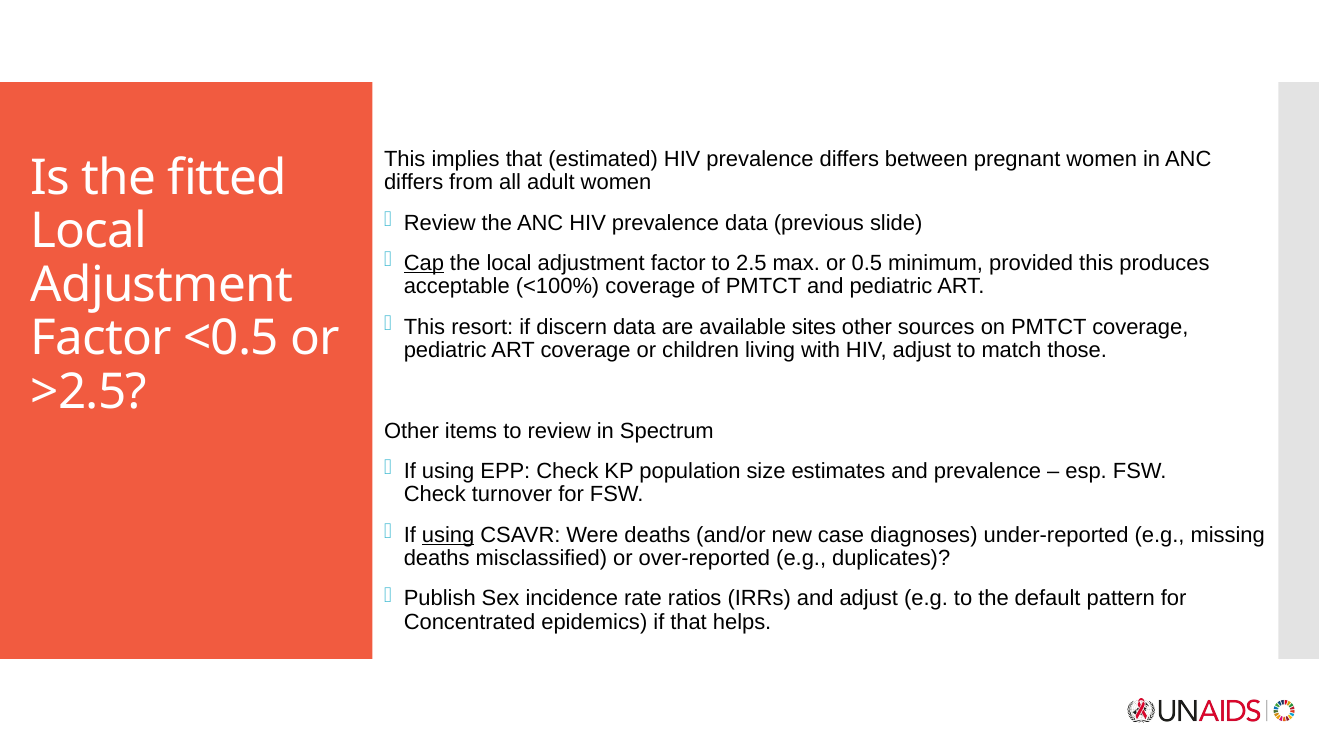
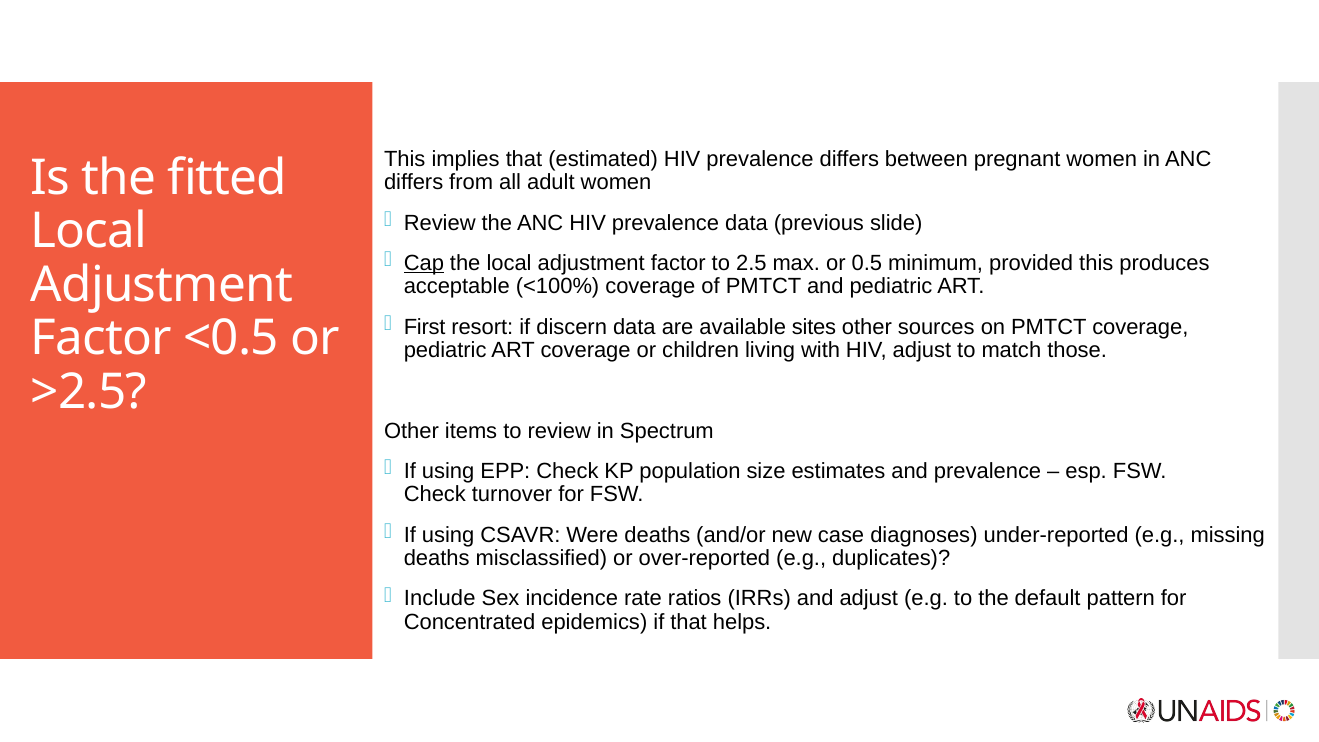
This at (425, 327): This -> First
using at (448, 535) underline: present -> none
Publish: Publish -> Include
